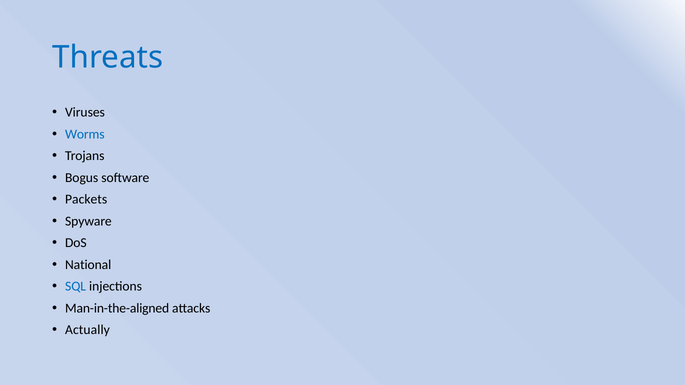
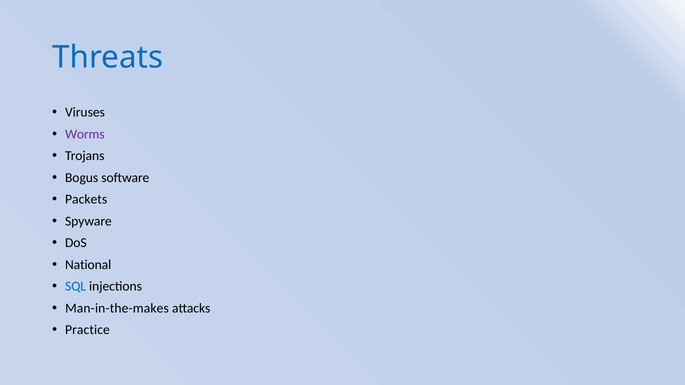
Worms colour: blue -> purple
Man-in-the-aligned: Man-in-the-aligned -> Man-in-the-makes
Actually: Actually -> Practice
